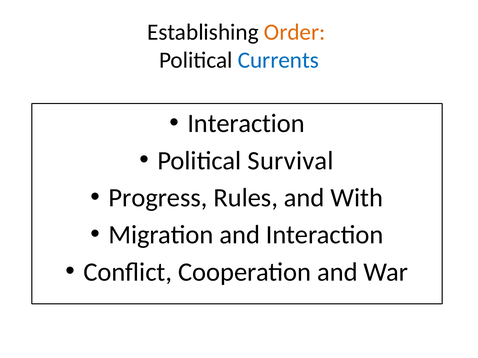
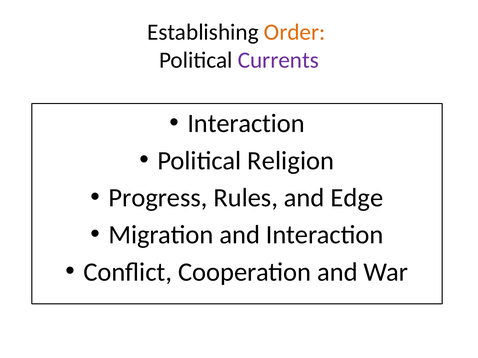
Currents colour: blue -> purple
Survival: Survival -> Religion
With: With -> Edge
